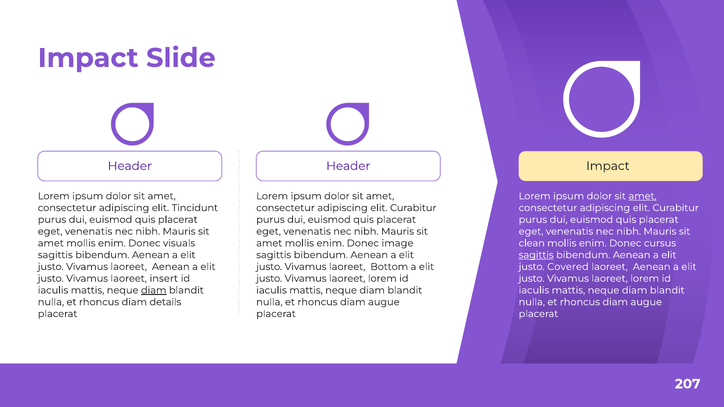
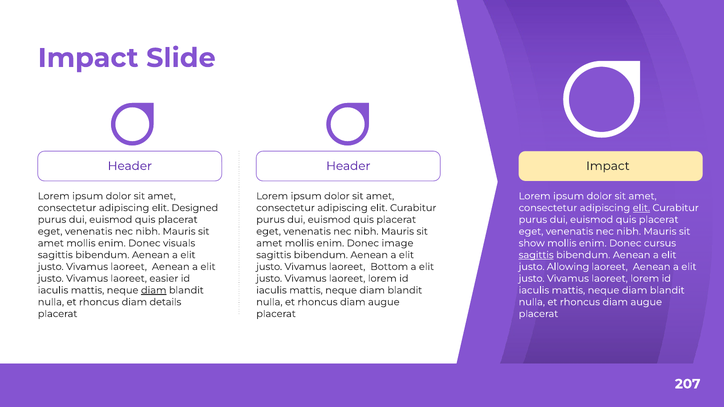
amet at (643, 196) underline: present -> none
Tincidunt: Tincidunt -> Designed
elit at (641, 208) underline: none -> present
clean: clean -> show
Covered: Covered -> Allowing
insert: insert -> easier
